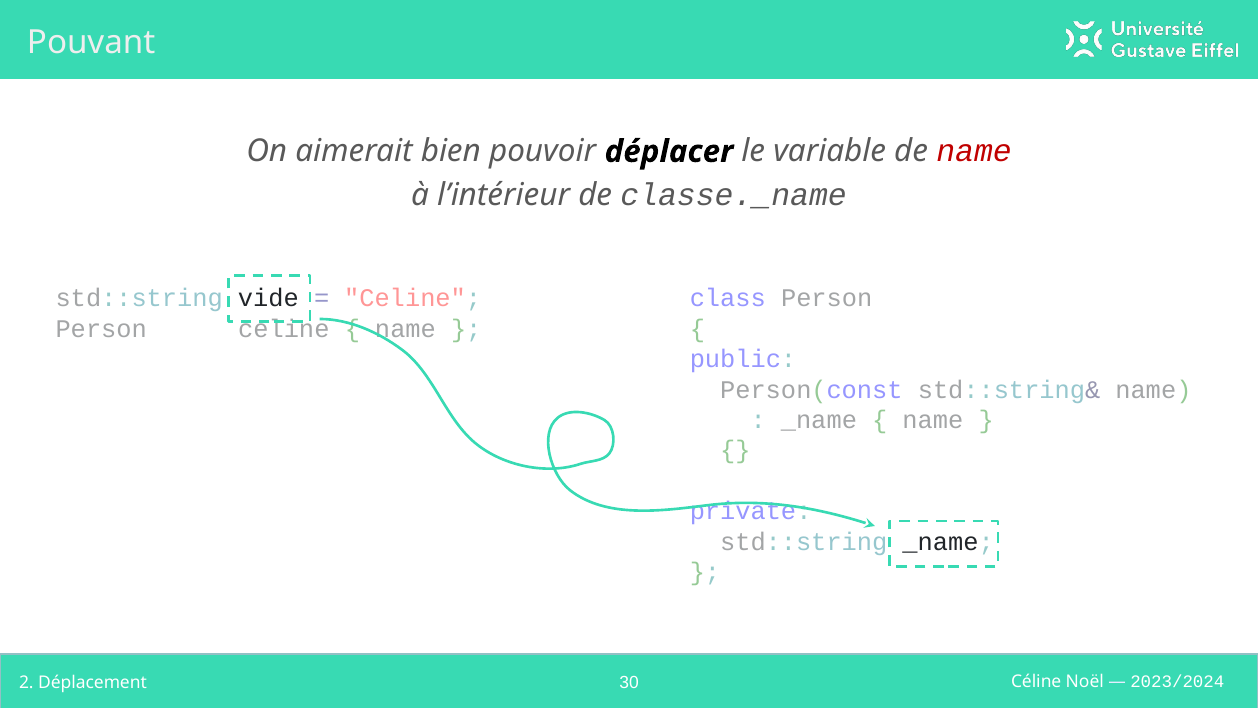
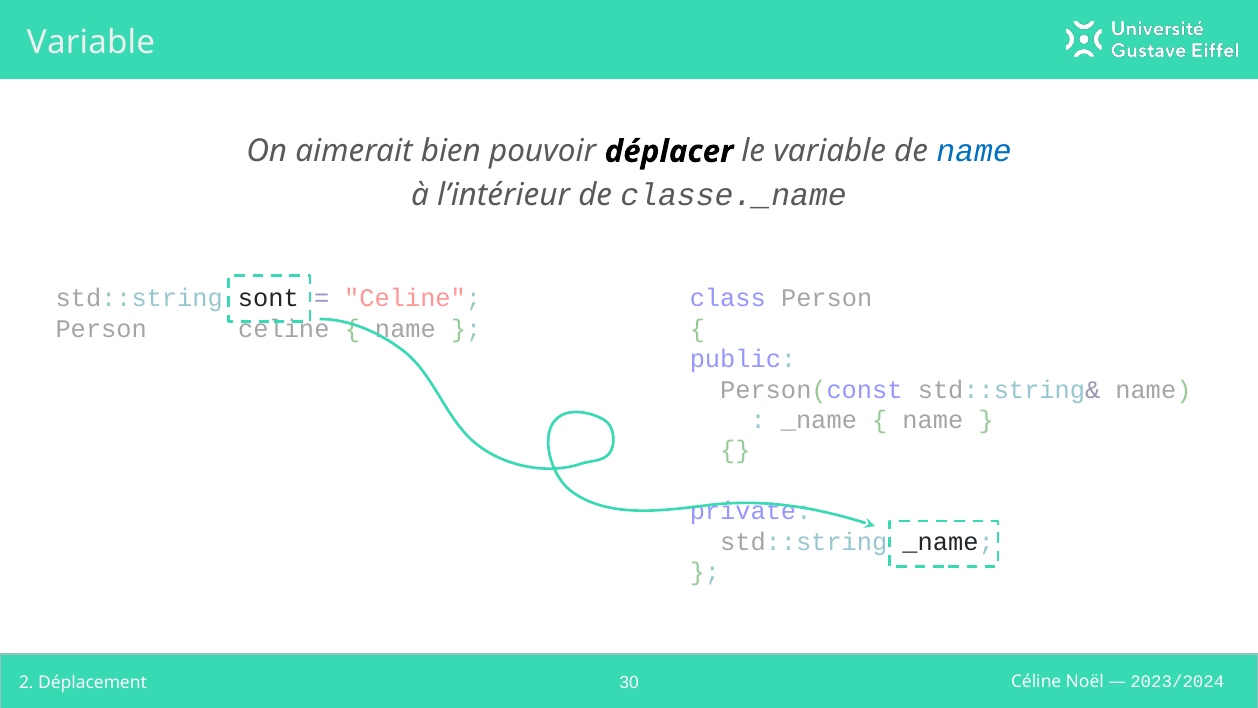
Pouvant at (91, 43): Pouvant -> Variable
name at (974, 152) colour: red -> blue
vide: vide -> sont
